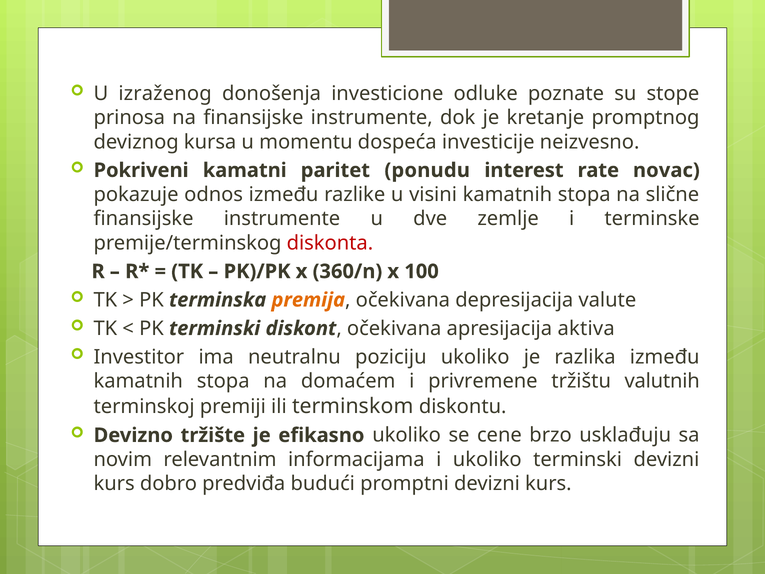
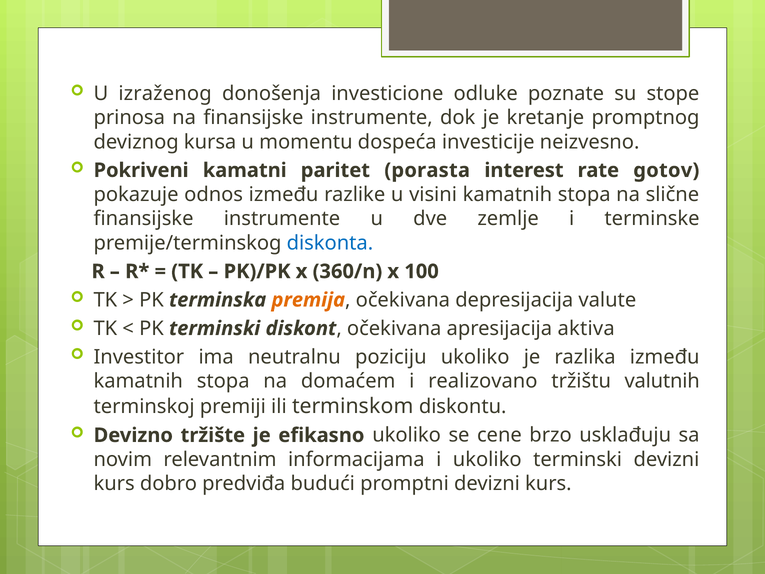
ponudu: ponudu -> porasta
novac: novac -> gotov
diskonta colour: red -> blue
privremene: privremene -> realizovano
